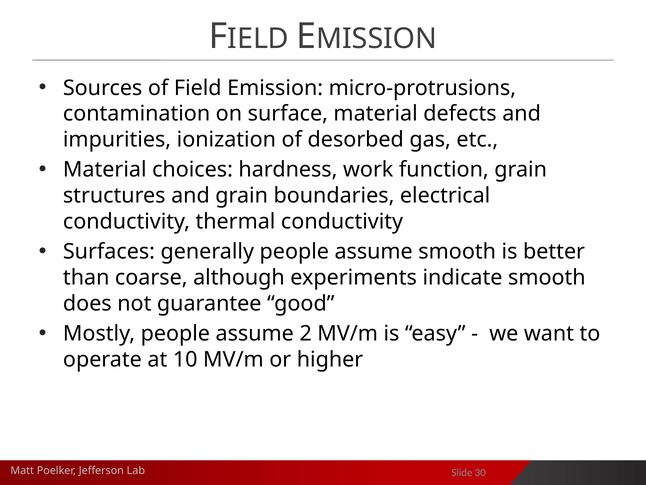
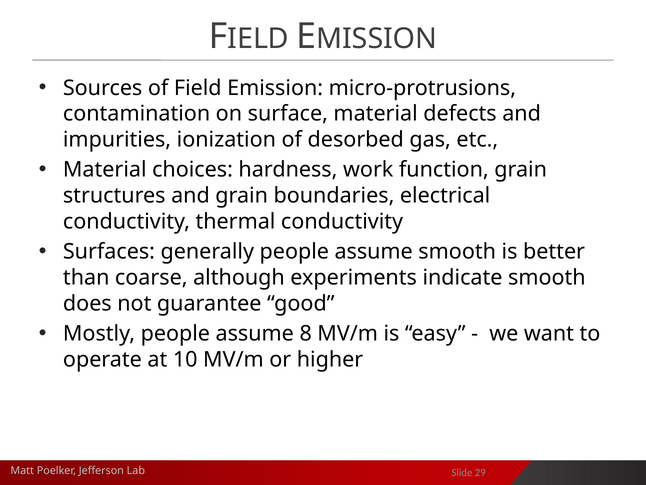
2: 2 -> 8
30: 30 -> 29
